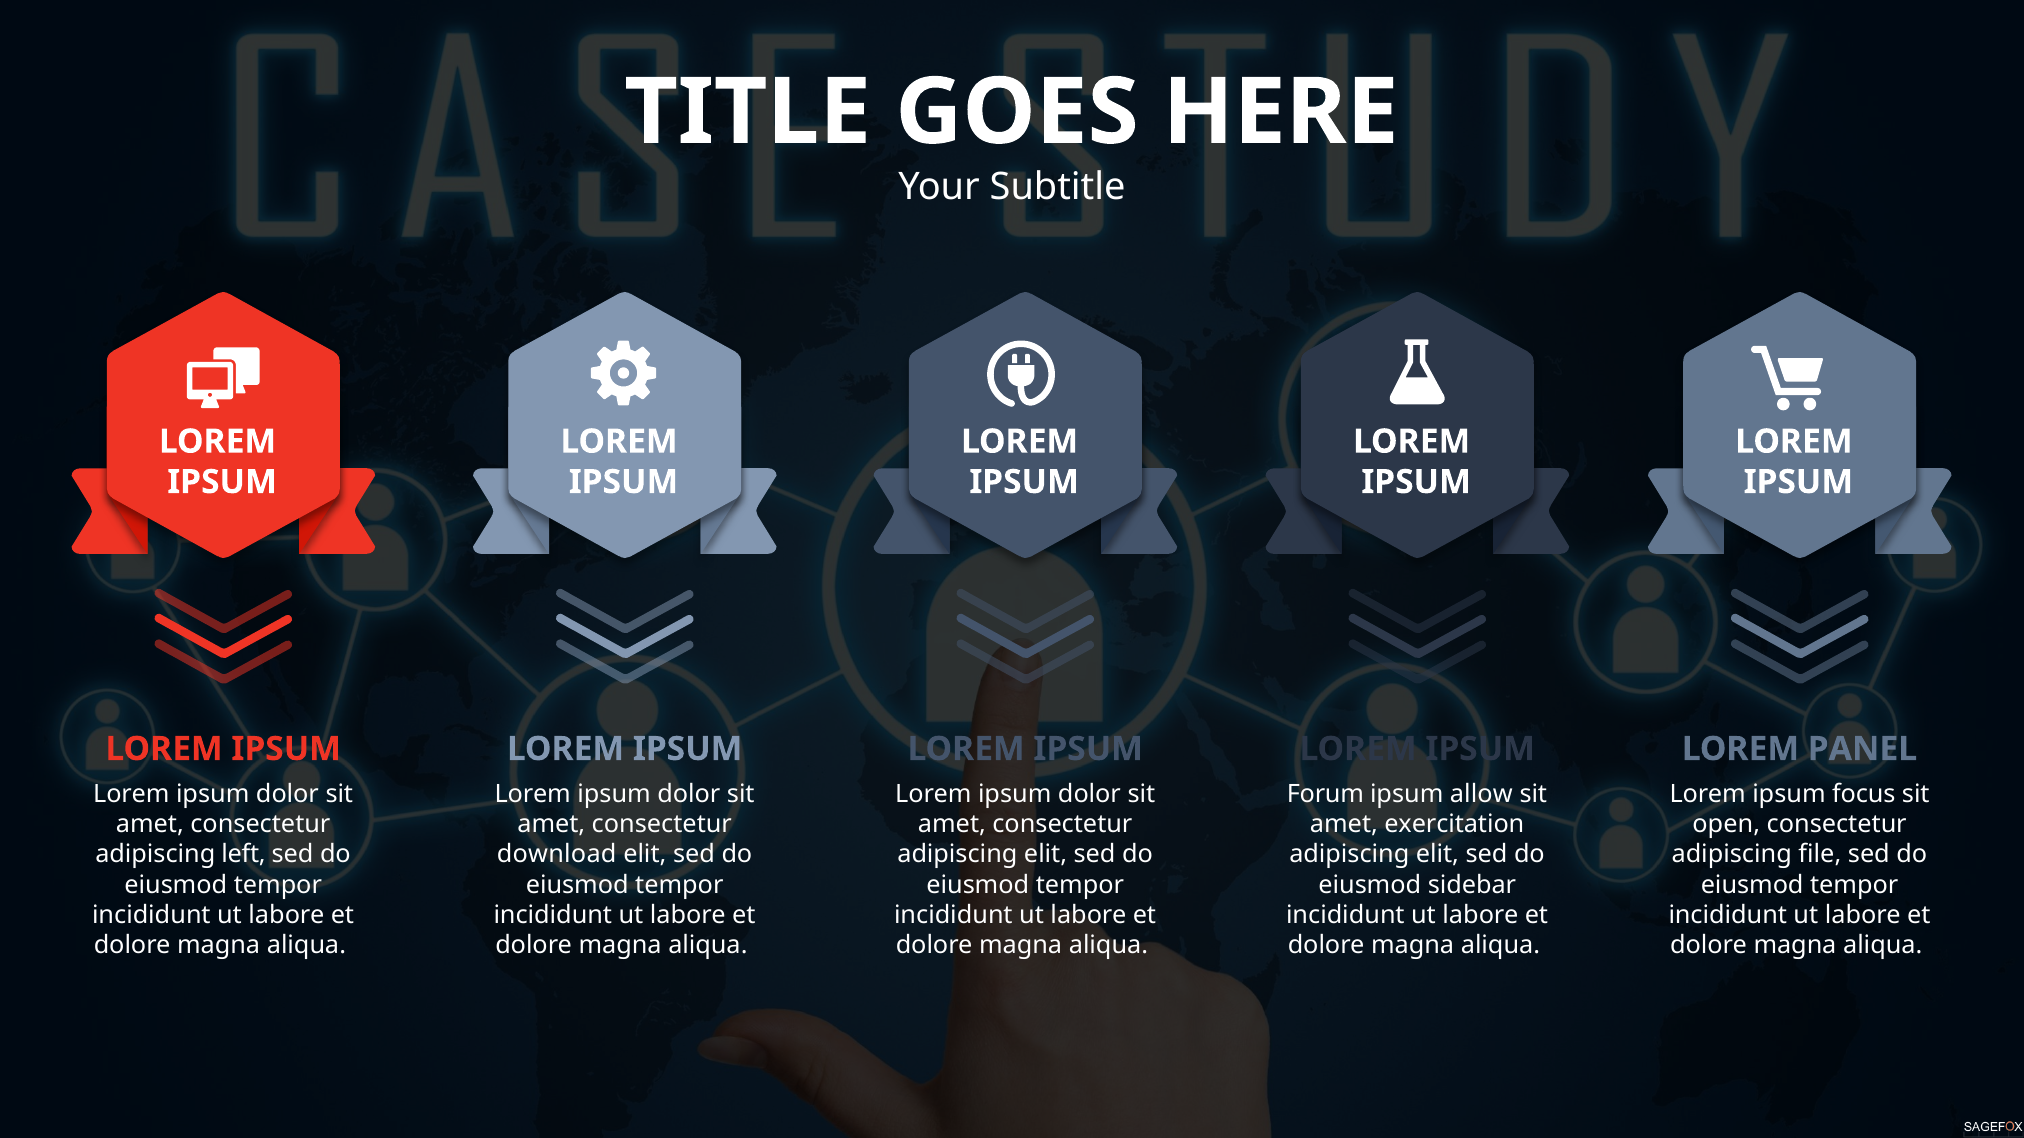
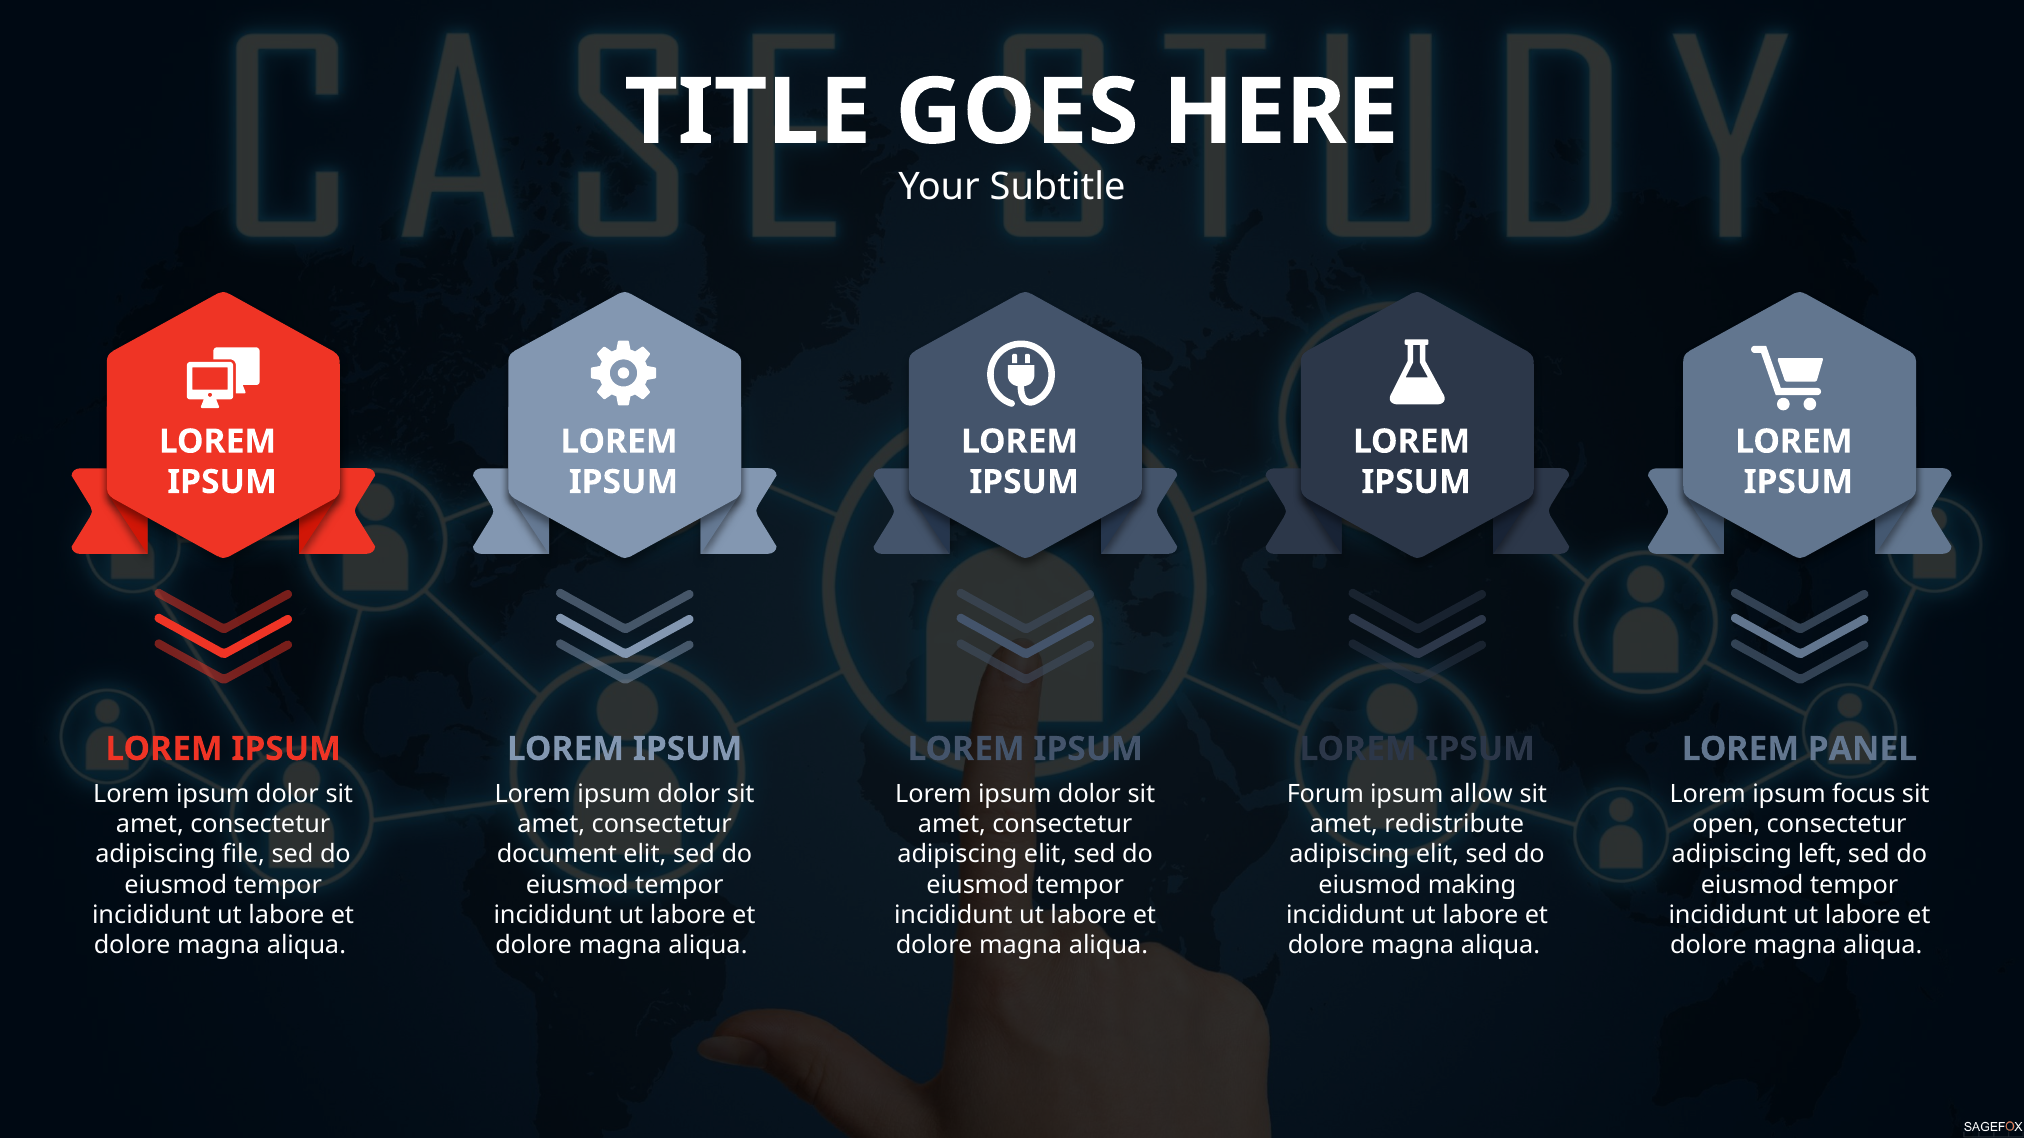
exercitation: exercitation -> redistribute
left: left -> file
download: download -> document
file: file -> left
sidebar: sidebar -> making
